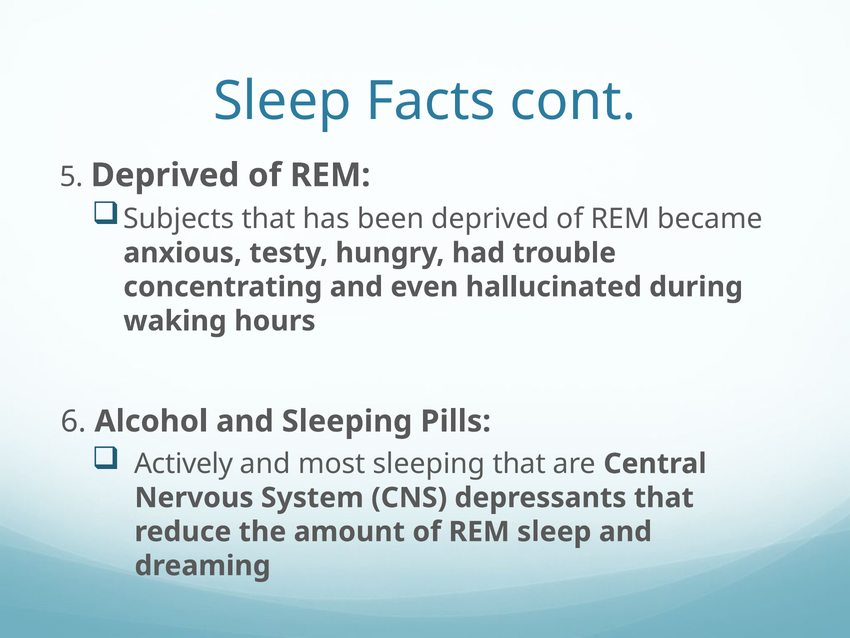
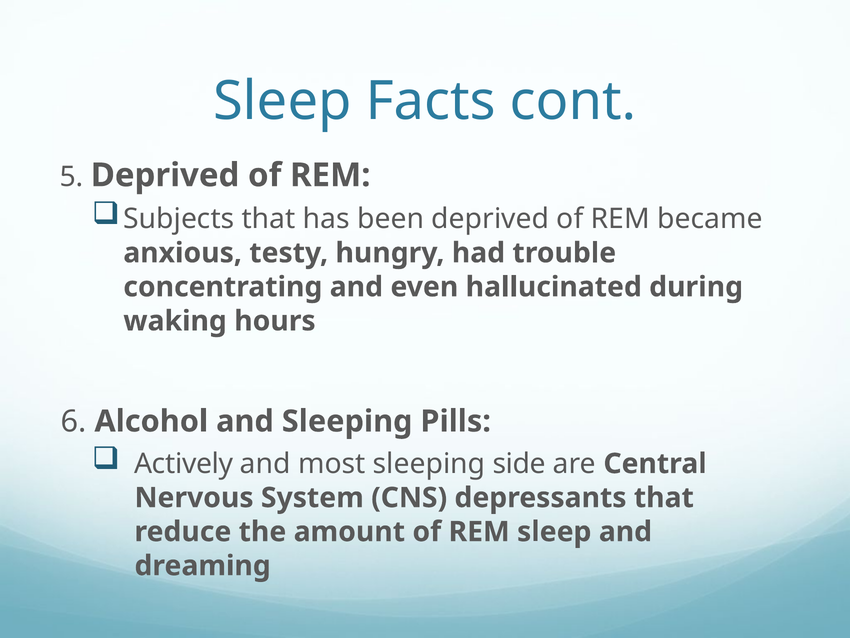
sleeping that: that -> side
